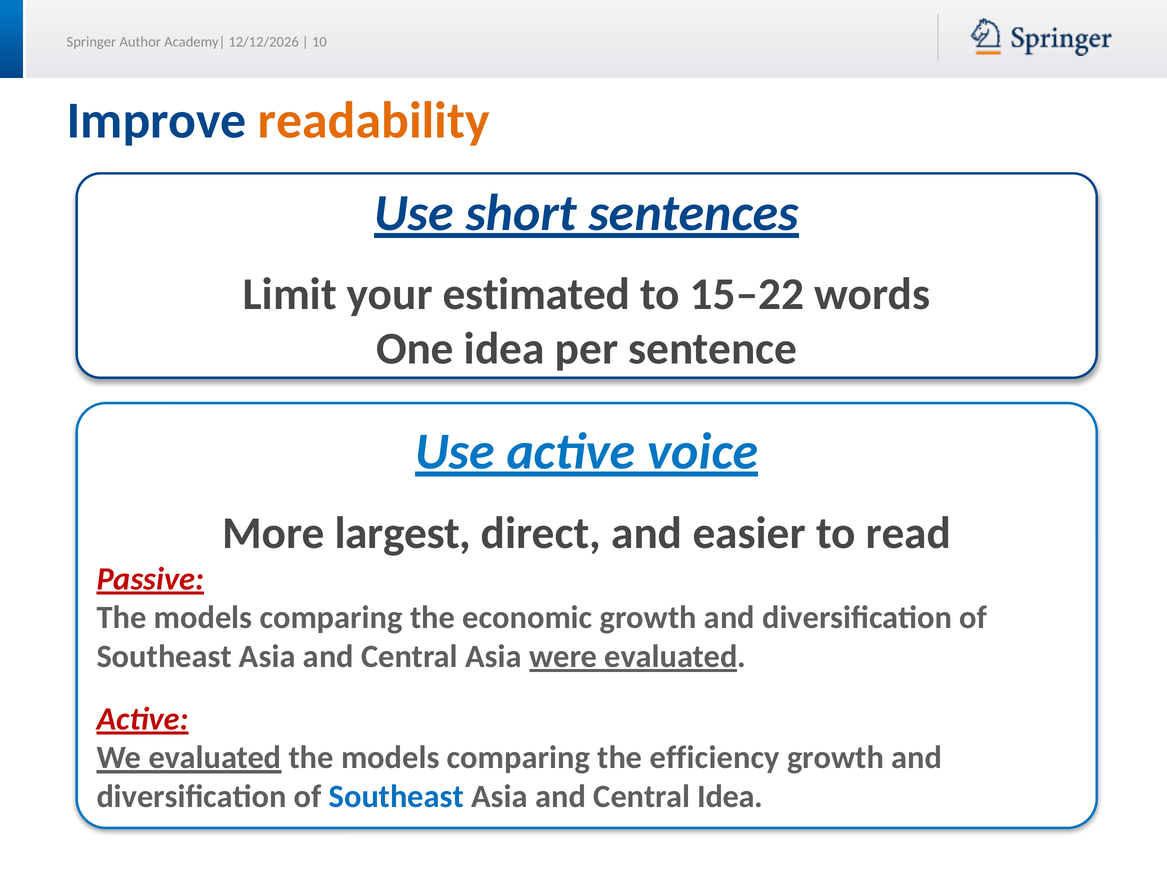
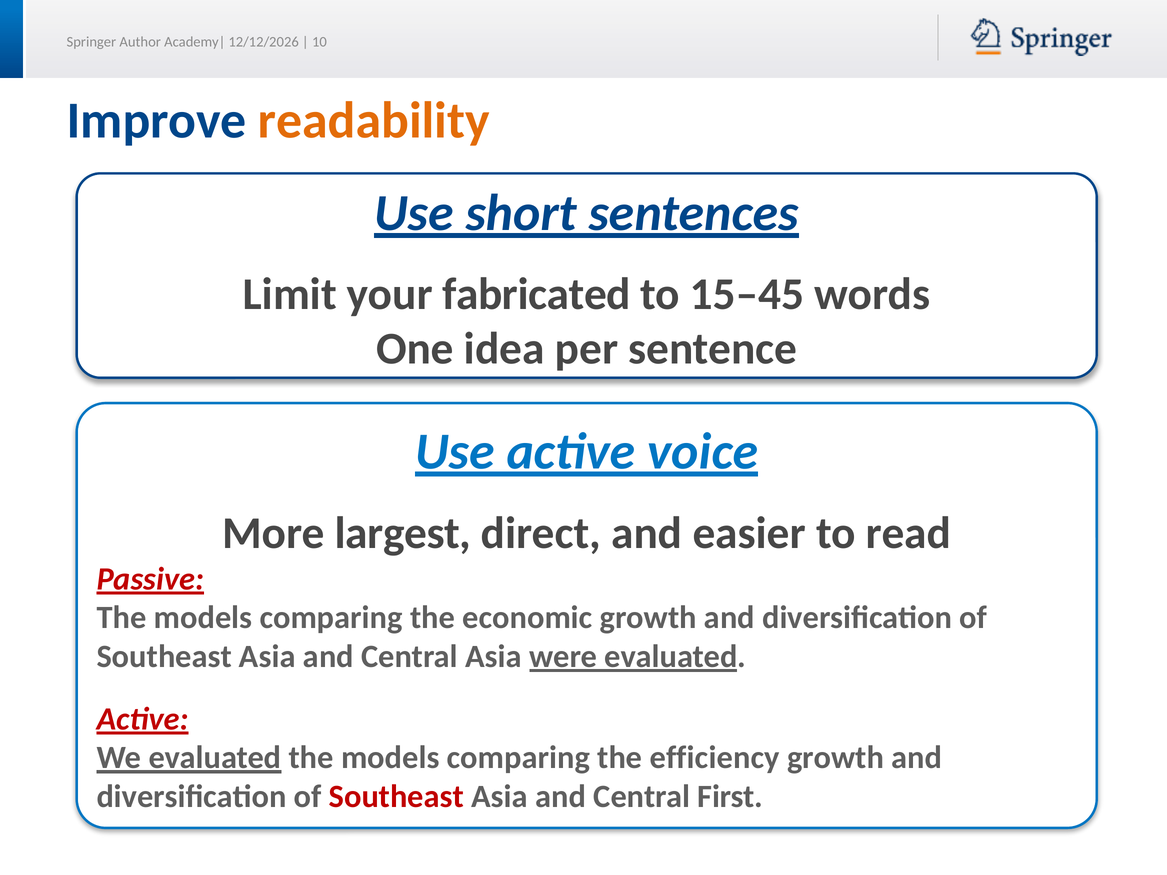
estimated: estimated -> fabricated
15–22: 15–22 -> 15–45
Southeast at (396, 797) colour: blue -> red
Central Idea: Idea -> First
